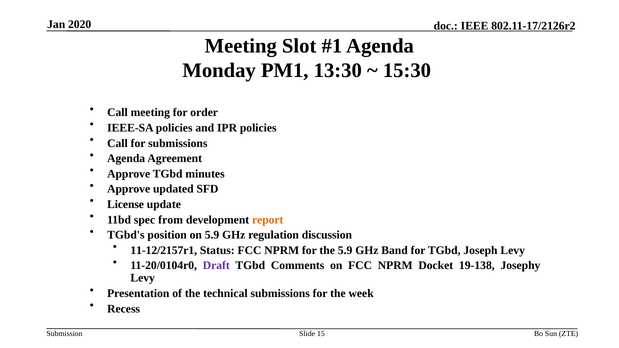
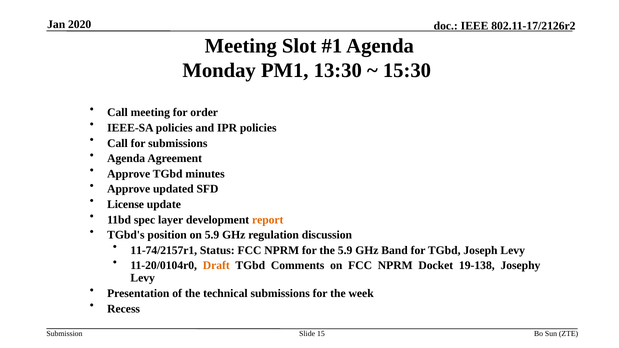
from: from -> layer
11-12/2157r1: 11-12/2157r1 -> 11-74/2157r1
Draft colour: purple -> orange
